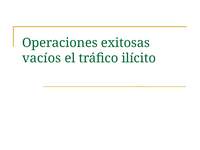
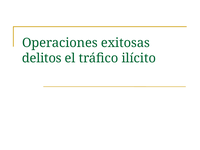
vacíos: vacíos -> delitos
